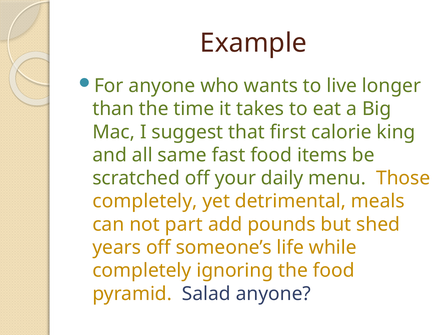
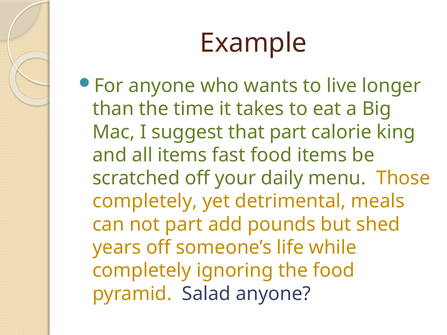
that first: first -> part
all same: same -> items
